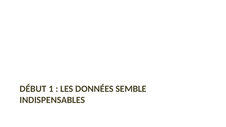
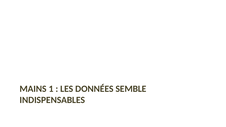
DÉBUT: DÉBUT -> MAINS
